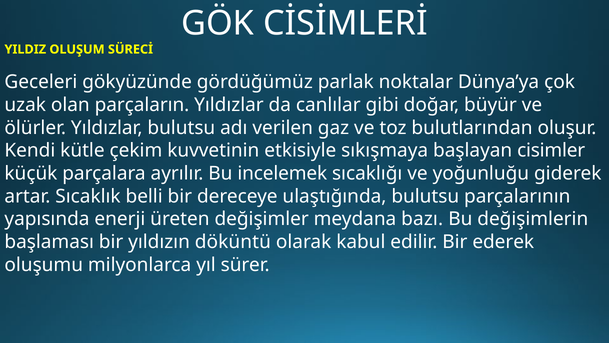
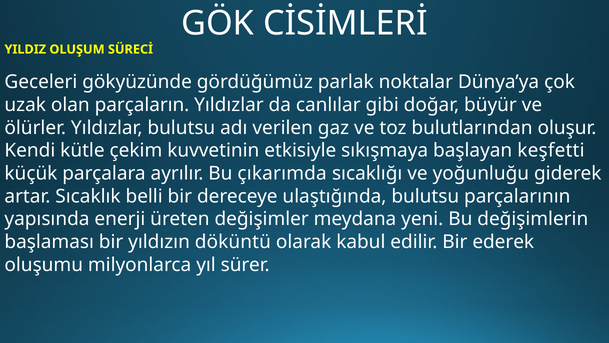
cisimler: cisimler -> keşfetti
incelemek: incelemek -> çıkarımda
bazı: bazı -> yeni
